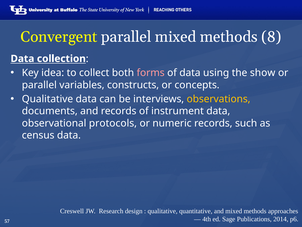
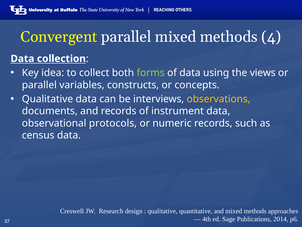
8: 8 -> 4
forms colour: pink -> light green
show: show -> views
